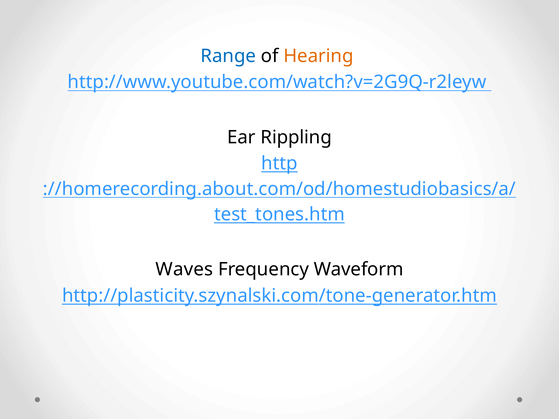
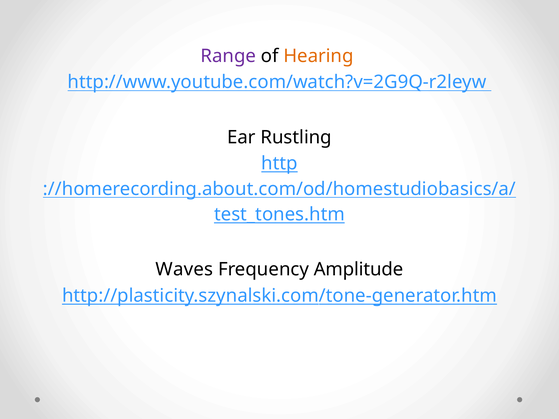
Range colour: blue -> purple
Rippling: Rippling -> Rustling
Waveform: Waveform -> Amplitude
